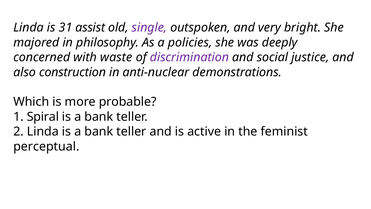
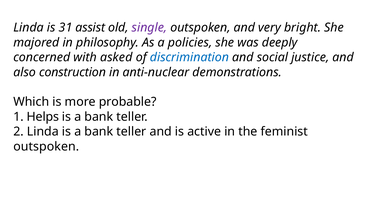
waste: waste -> asked
discrimination colour: purple -> blue
Spiral: Spiral -> Helps
perceptual at (46, 146): perceptual -> outspoken
